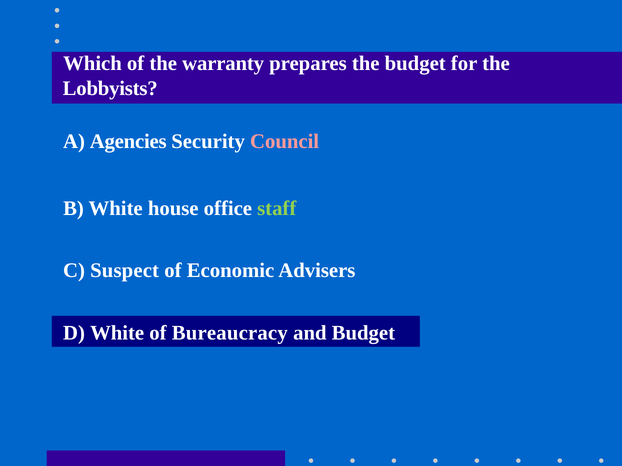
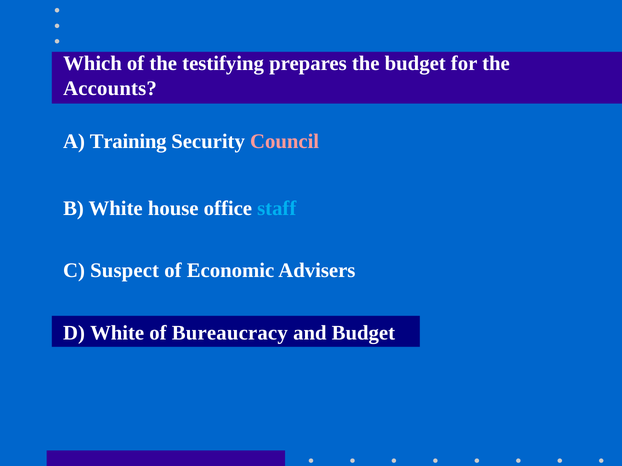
warranty: warranty -> testifying
Lobbyists: Lobbyists -> Accounts
Agencies: Agencies -> Training
staff colour: light green -> light blue
